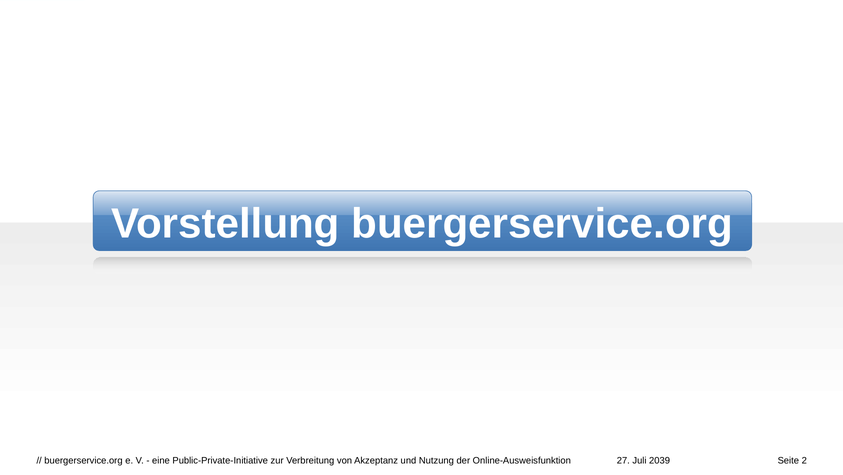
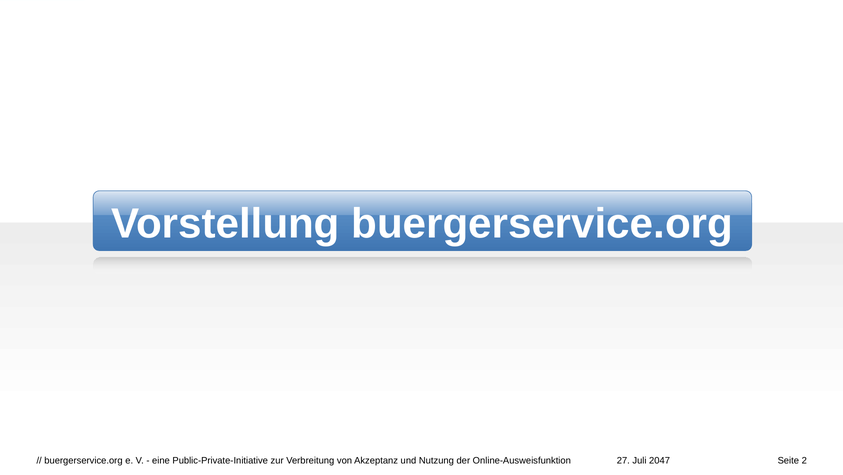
2039: 2039 -> 2047
